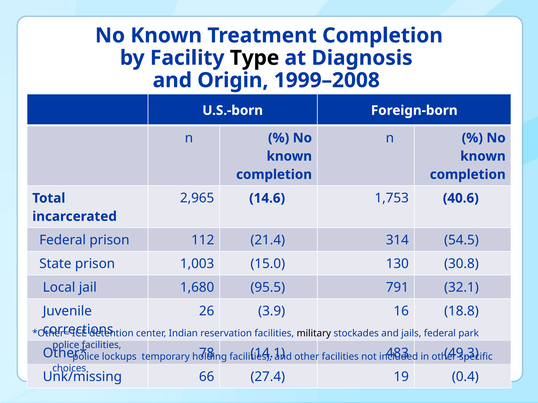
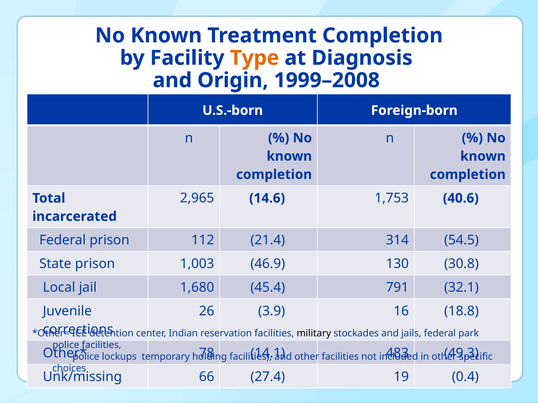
Type colour: black -> orange
15.0: 15.0 -> 46.9
95.5: 95.5 -> 45.4
